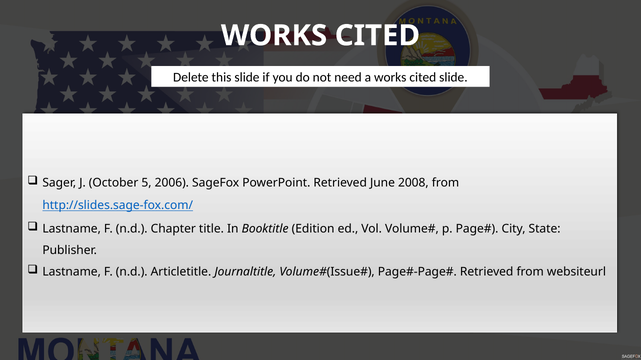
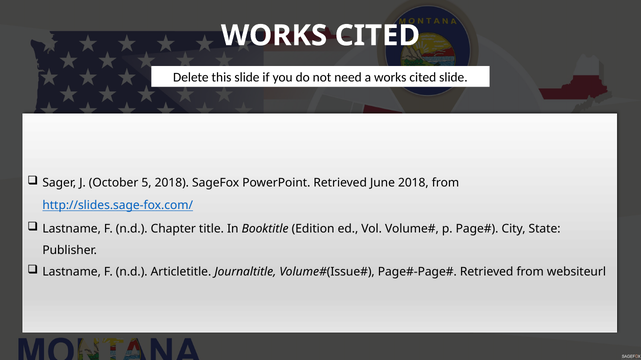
5 2006: 2006 -> 2018
June 2008: 2008 -> 2018
